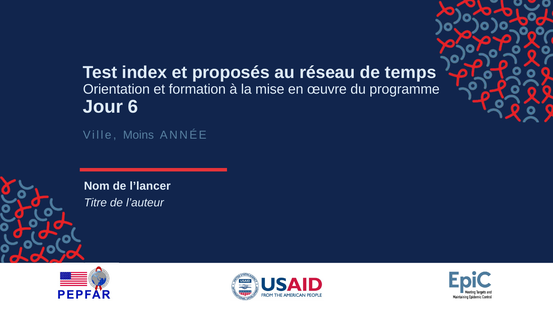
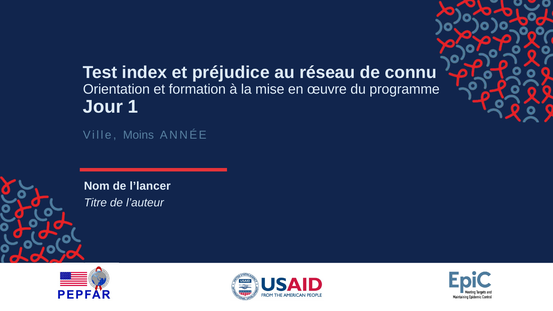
proposés: proposés -> préjudice
temps: temps -> connu
6: 6 -> 1
